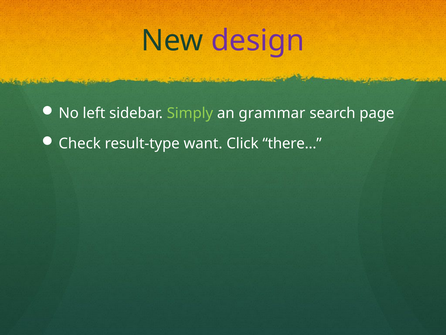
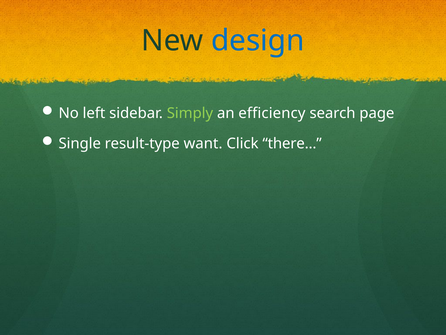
design colour: purple -> blue
grammar: grammar -> efficiency
Check: Check -> Single
